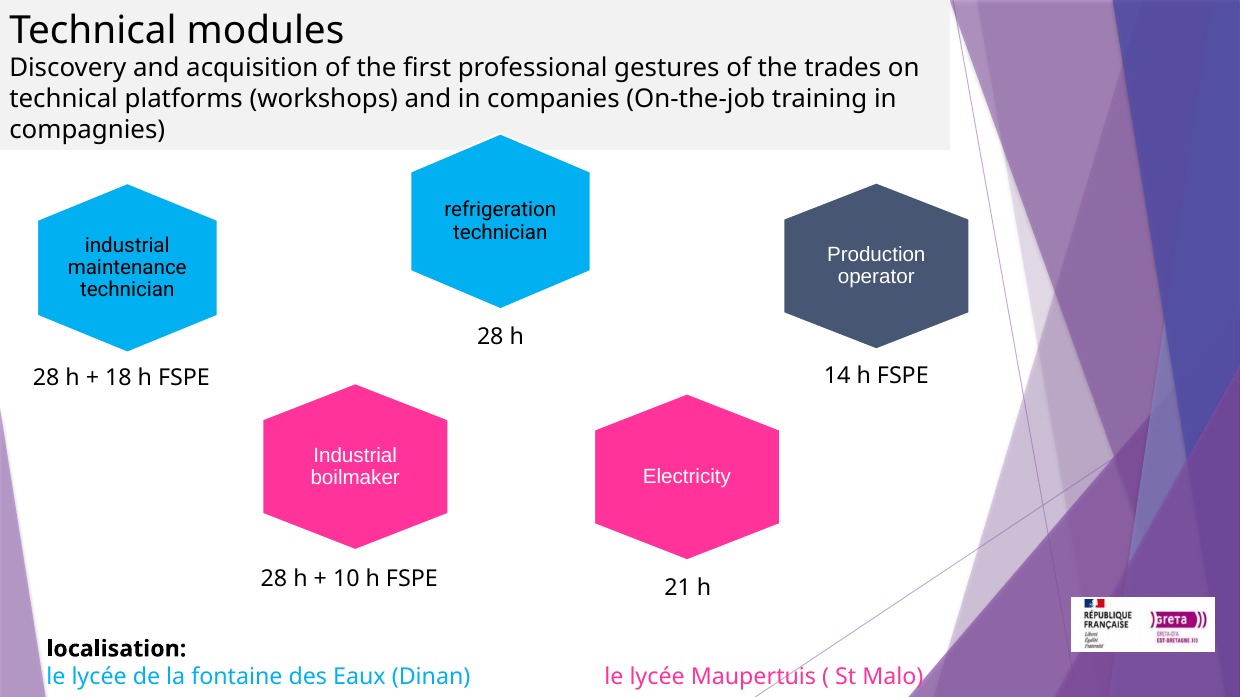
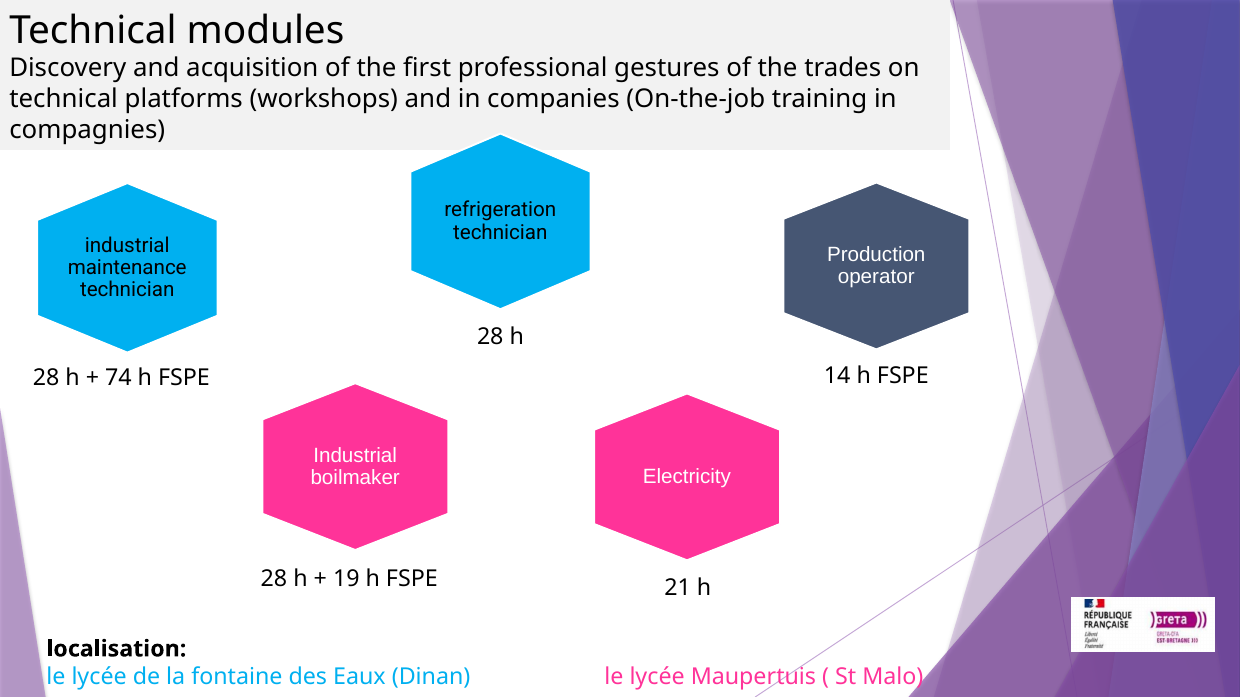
18: 18 -> 74
10: 10 -> 19
